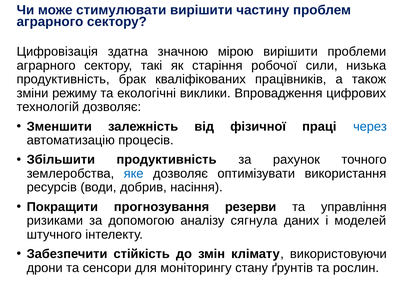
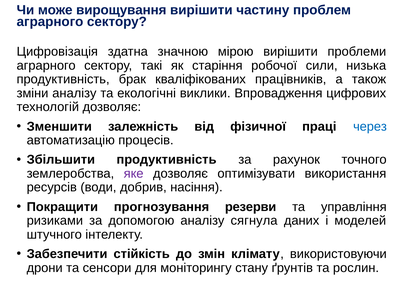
стимулювати: стимулювати -> вирощування
зміни режиму: режиму -> аналізу
яке colour: blue -> purple
